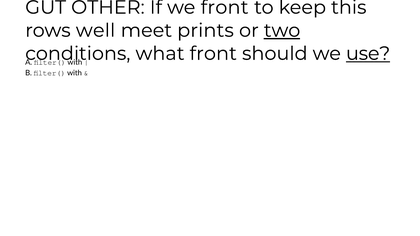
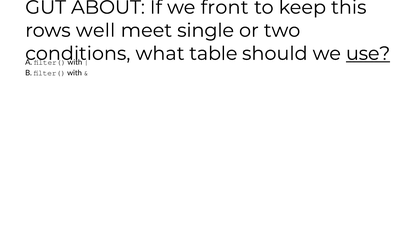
OTHER: OTHER -> ABOUT
prints: prints -> single
two underline: present -> none
what front: front -> table
